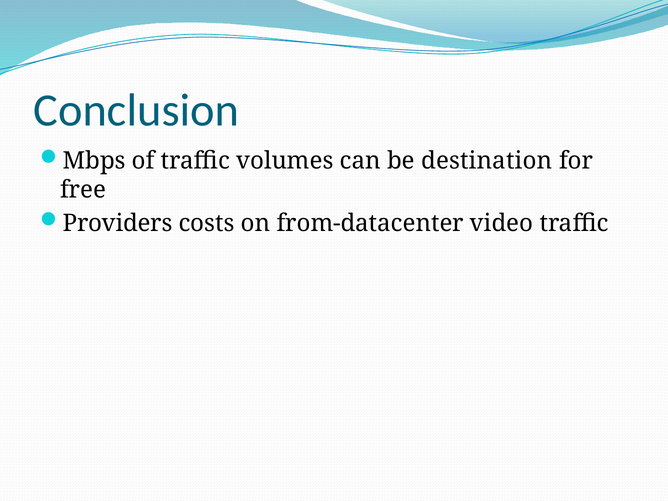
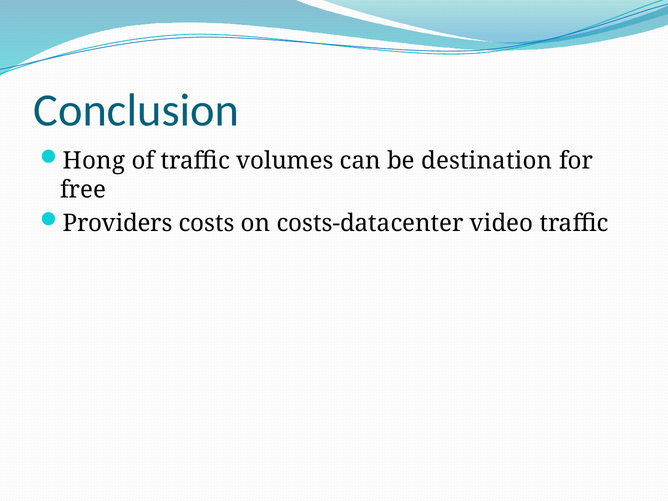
Mbps: Mbps -> Hong
from-datacenter: from-datacenter -> costs-datacenter
